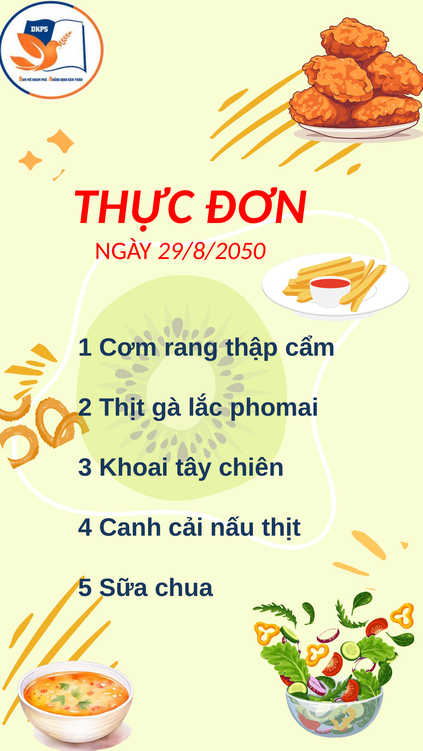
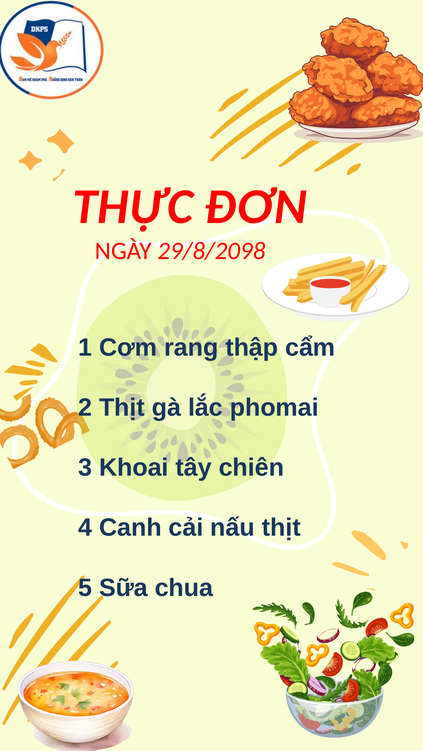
29/8/2050: 29/8/2050 -> 29/8/2098
